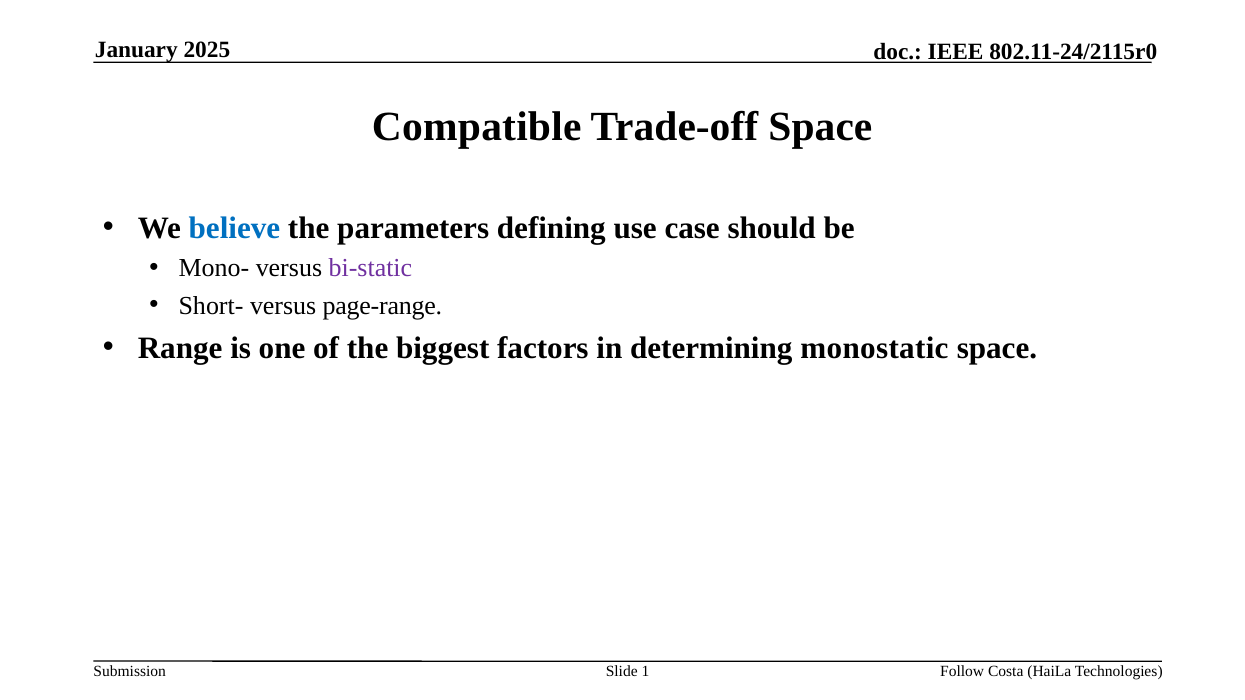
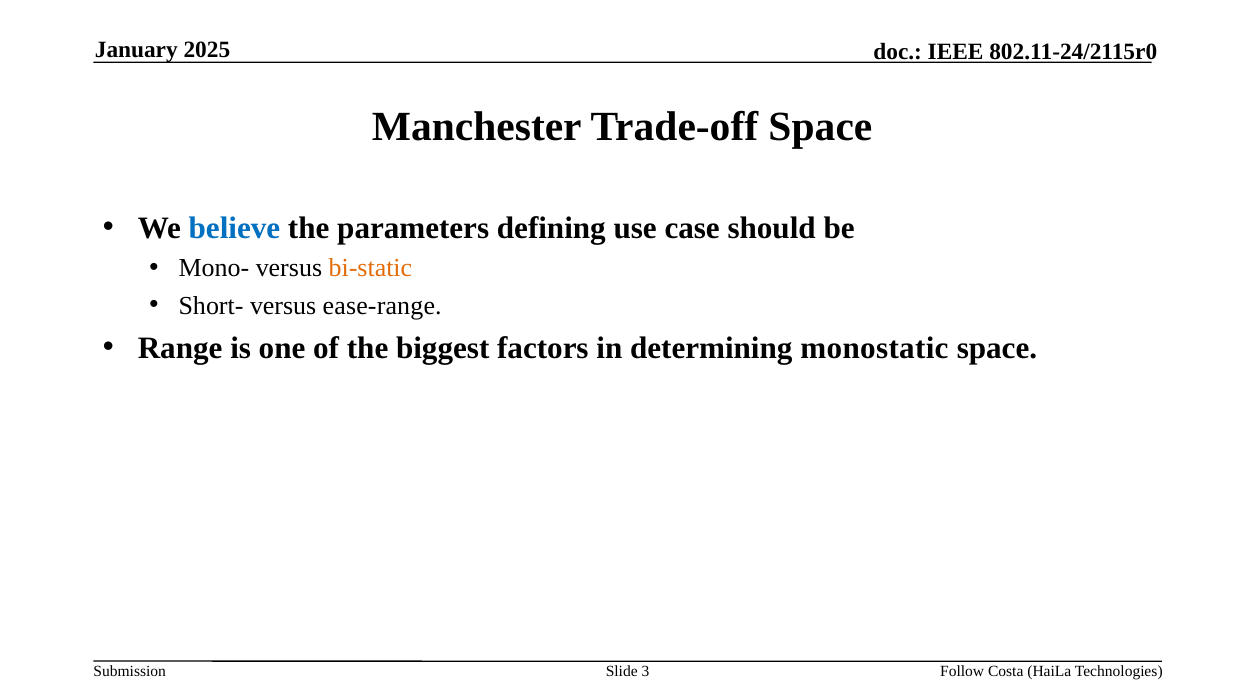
Compatible: Compatible -> Manchester
bi-static colour: purple -> orange
page-range: page-range -> ease-range
1: 1 -> 3
